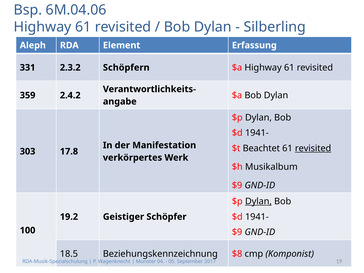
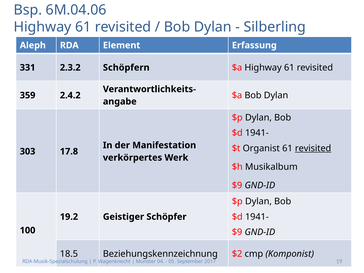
Beachtet: Beachtet -> Organist
Dylan at (258, 201) underline: present -> none
$8: $8 -> $2
